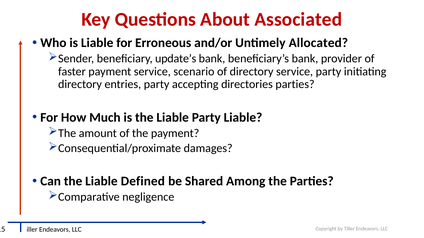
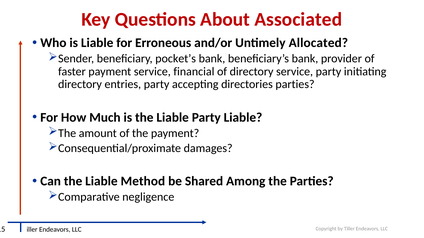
update’s: update’s -> pocket’s
scenario: scenario -> financial
Defined: Defined -> Method
